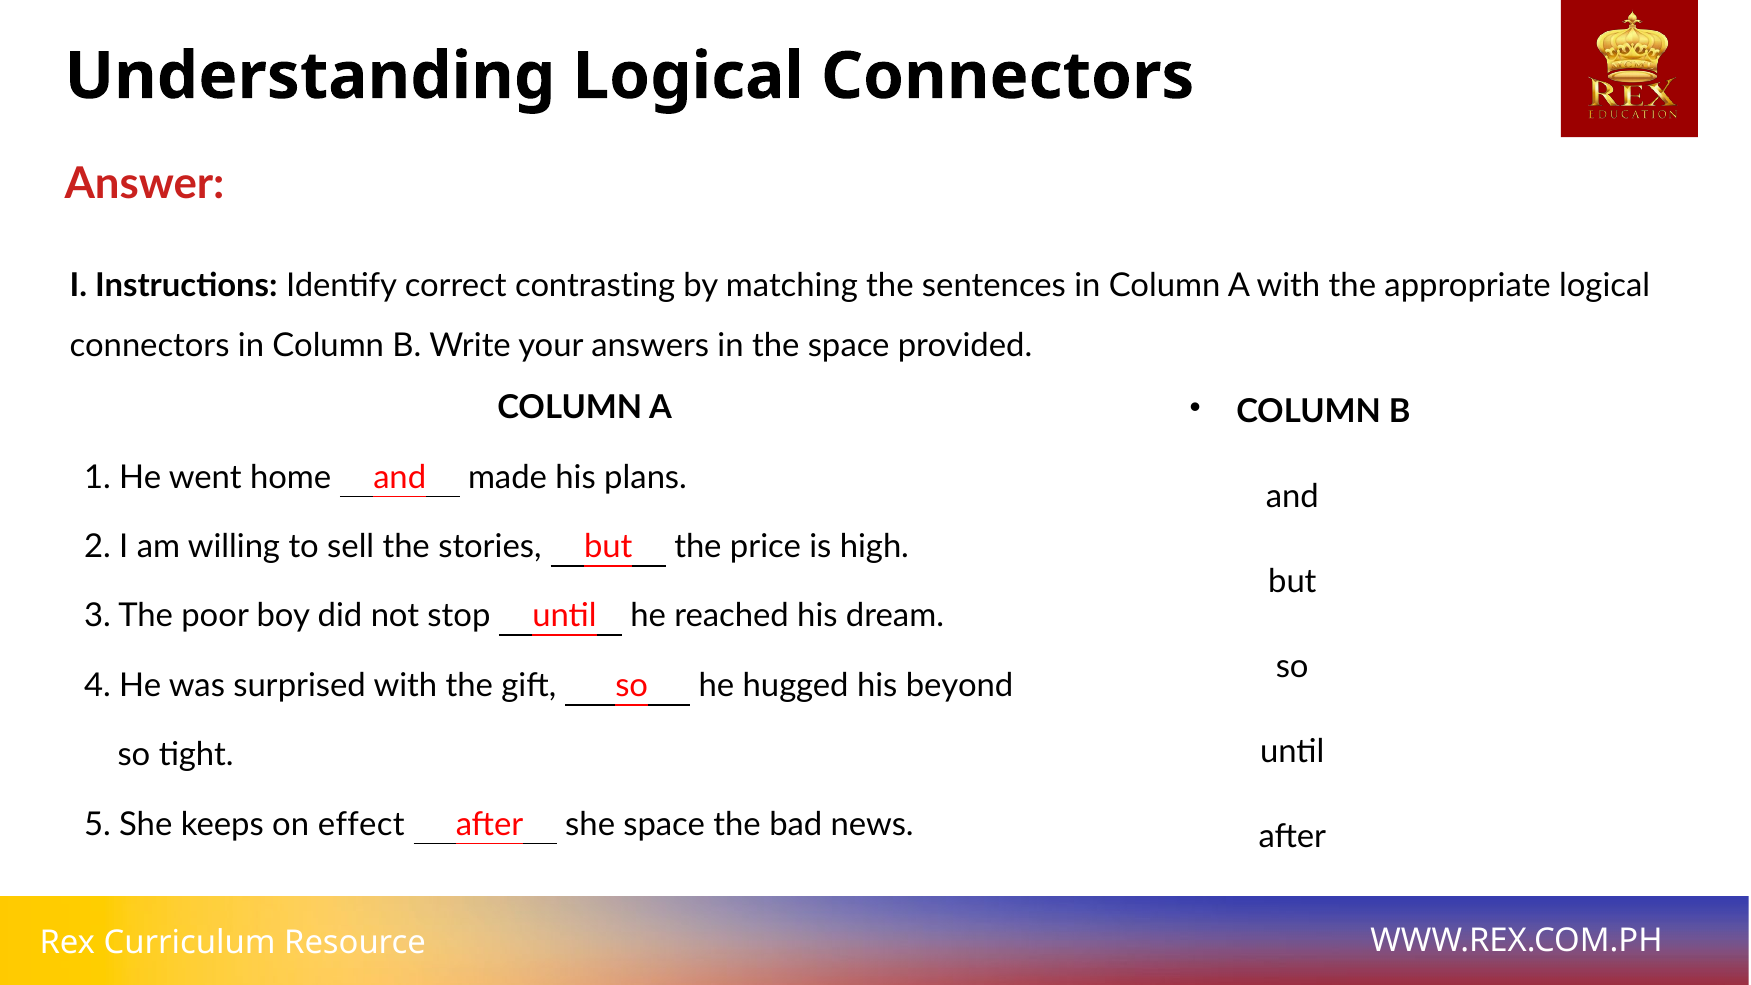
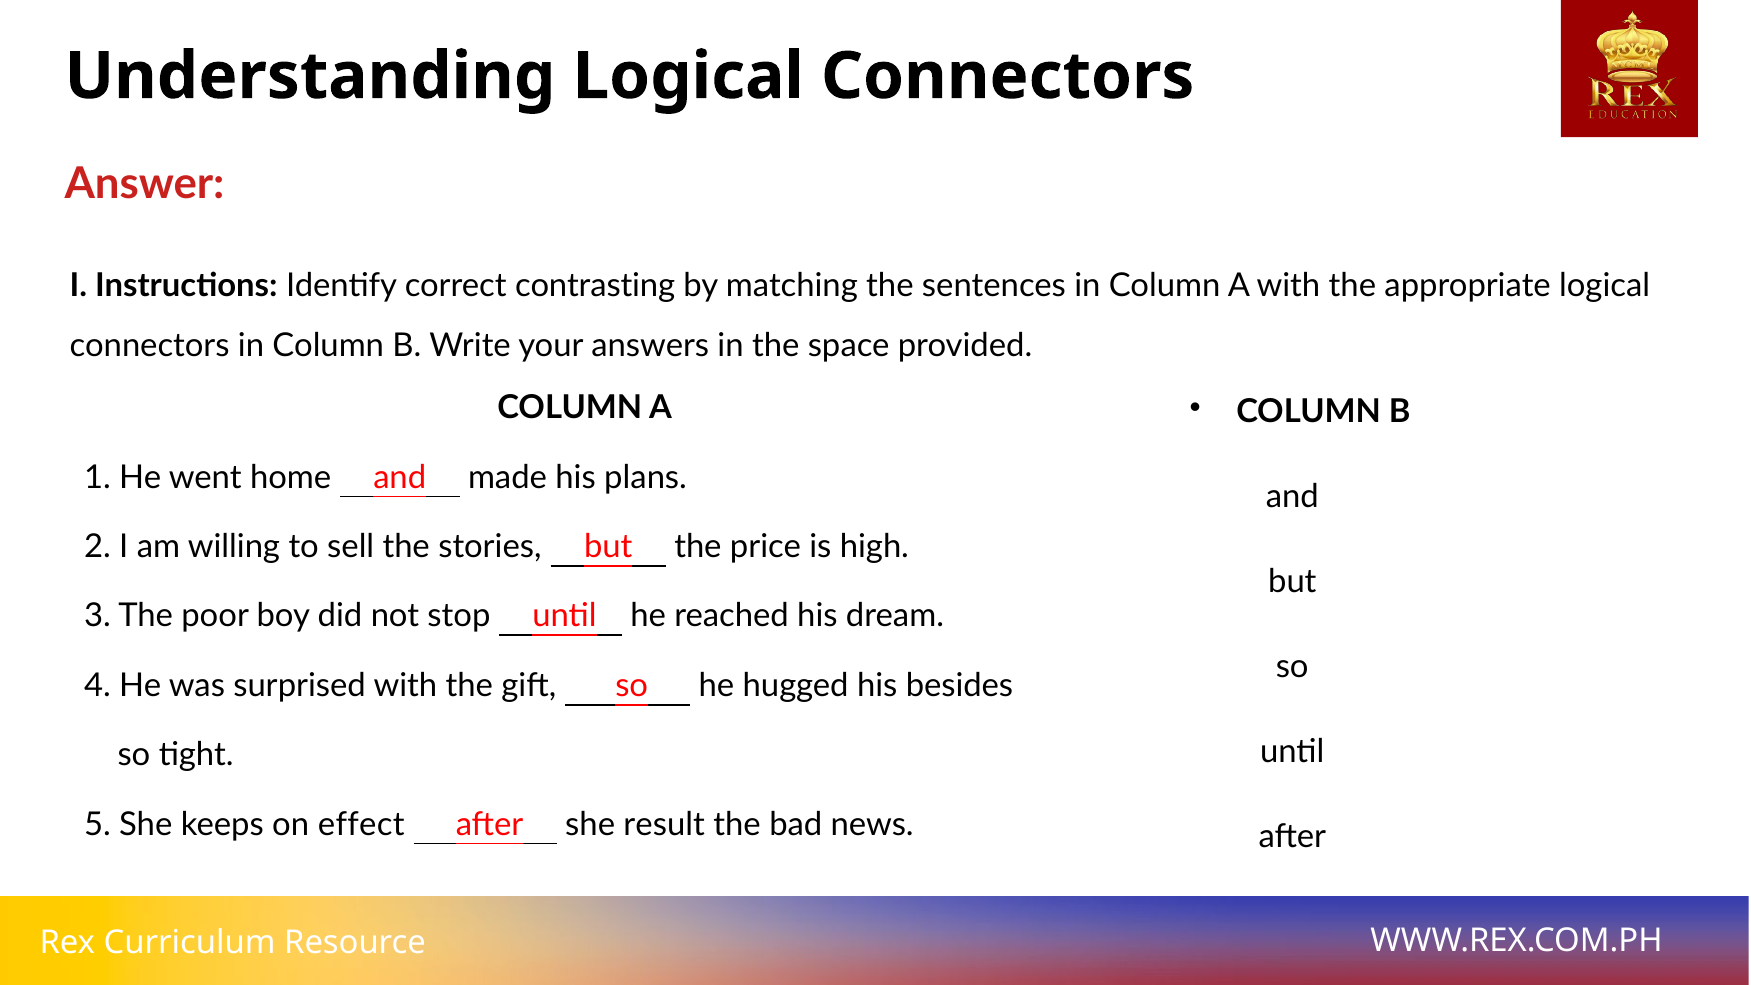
beyond: beyond -> besides
she space: space -> result
